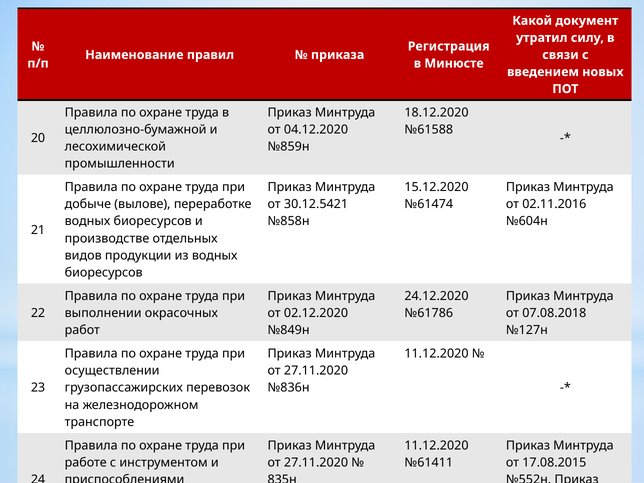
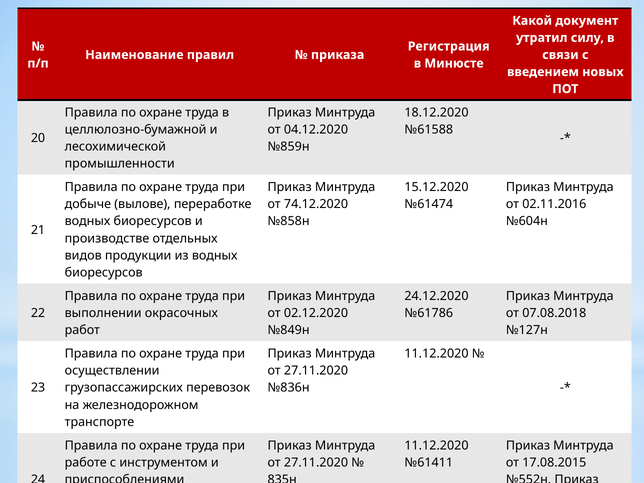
30.12.5421: 30.12.5421 -> 74.12.2020
